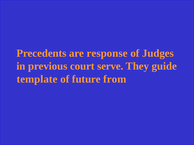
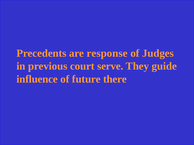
template: template -> influence
from: from -> there
